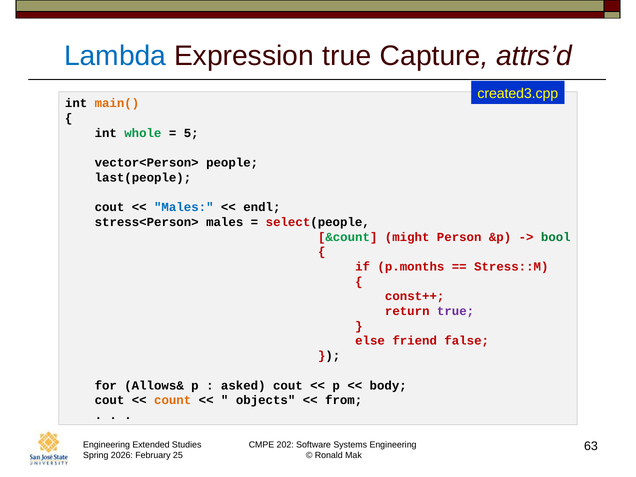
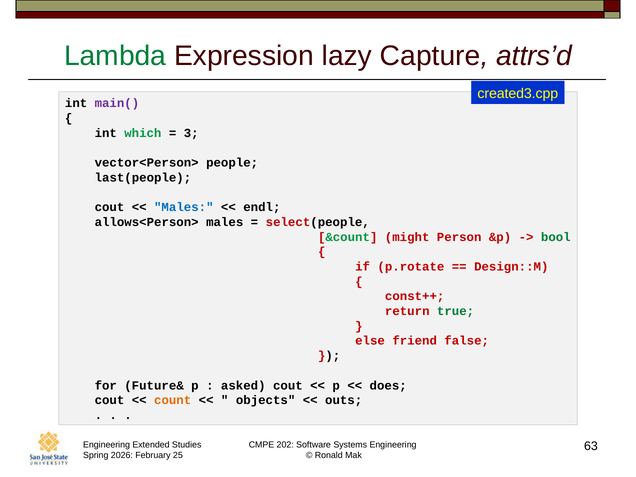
Lambda colour: blue -> green
Expression true: true -> lazy
main( colour: orange -> purple
whole: whole -> which
5: 5 -> 3
stress<Person>: stress<Person> -> allows<Person>
p.months: p.months -> p.rotate
Stress::M: Stress::M -> Design::M
true at (456, 311) colour: purple -> green
Allows&: Allows& -> Future&
body: body -> does
from: from -> outs
